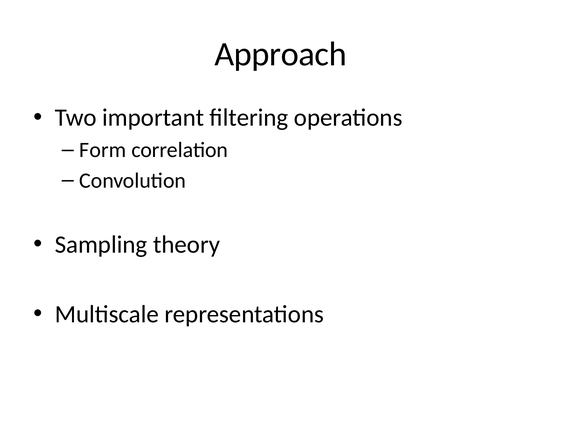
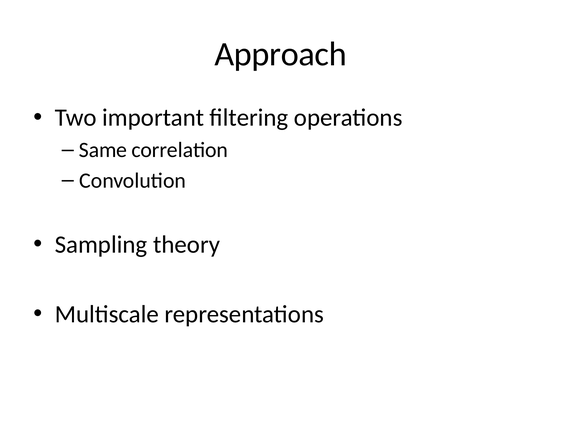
Form: Form -> Same
